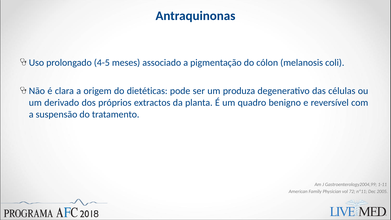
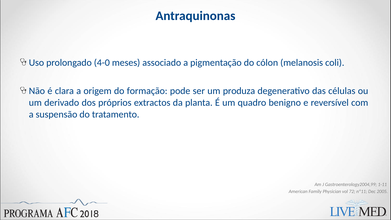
4-5: 4-5 -> 4-0
dietéticas: dietéticas -> formação
